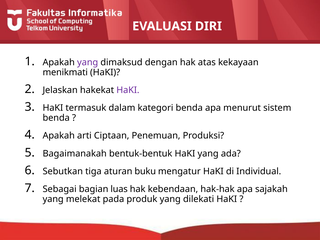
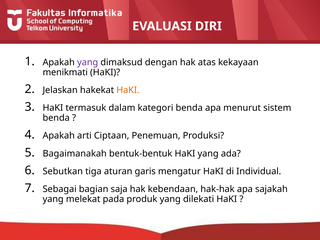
HaKI at (128, 90) colour: purple -> orange
buku: buku -> garis
luas: luas -> saja
